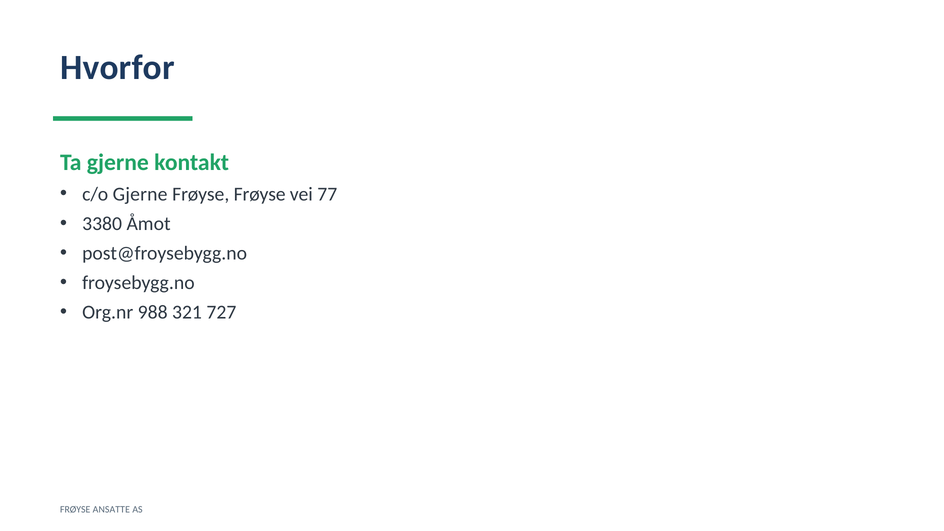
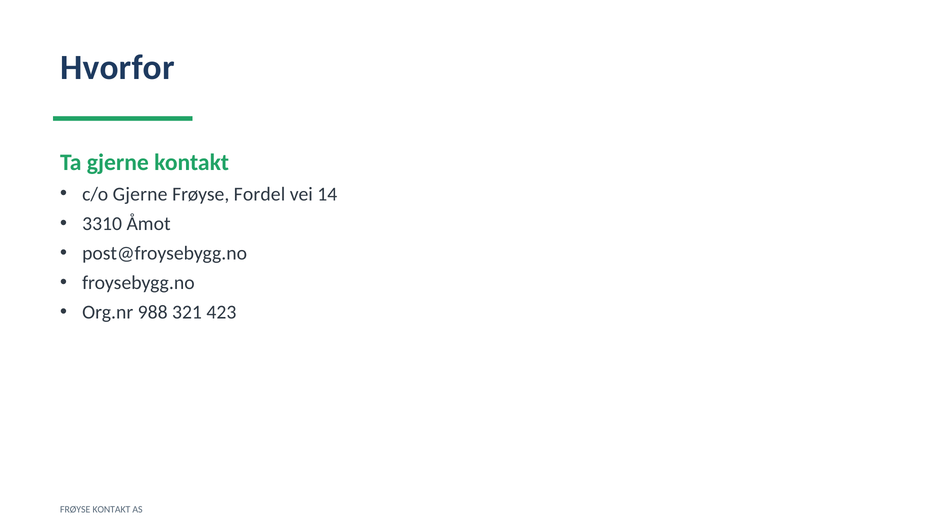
Frøyse Frøyse: Frøyse -> Fordel
77: 77 -> 14
3380: 3380 -> 3310
727: 727 -> 423
FRØYSE ANSATTE: ANSATTE -> KONTAKT
